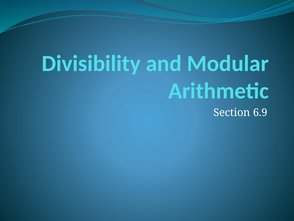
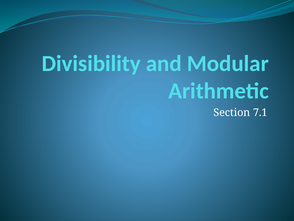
6.9: 6.9 -> 7.1
